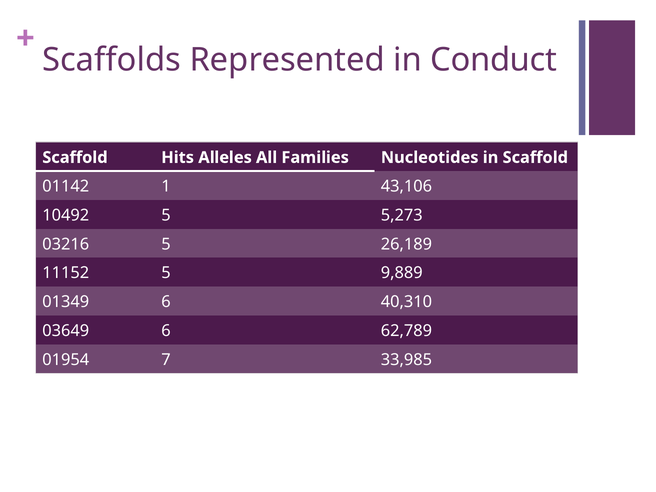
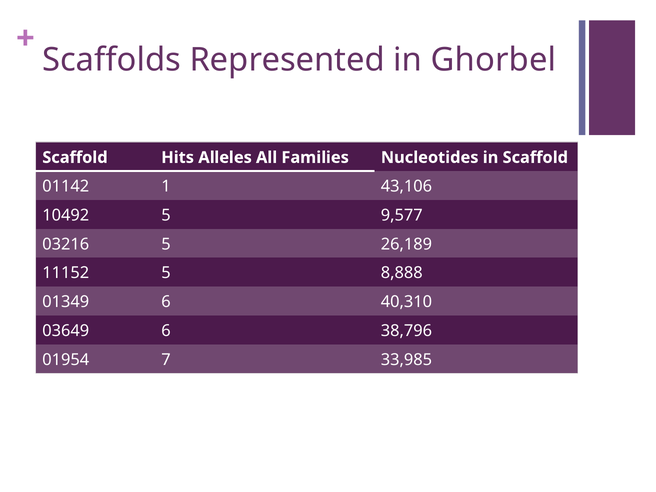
Conduct: Conduct -> Ghorbel
5,273: 5,273 -> 9,577
9,889: 9,889 -> 8,888
62,789: 62,789 -> 38,796
